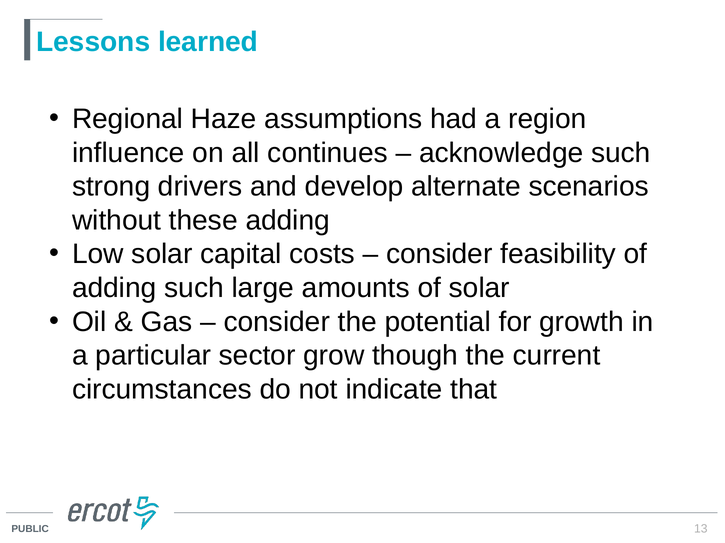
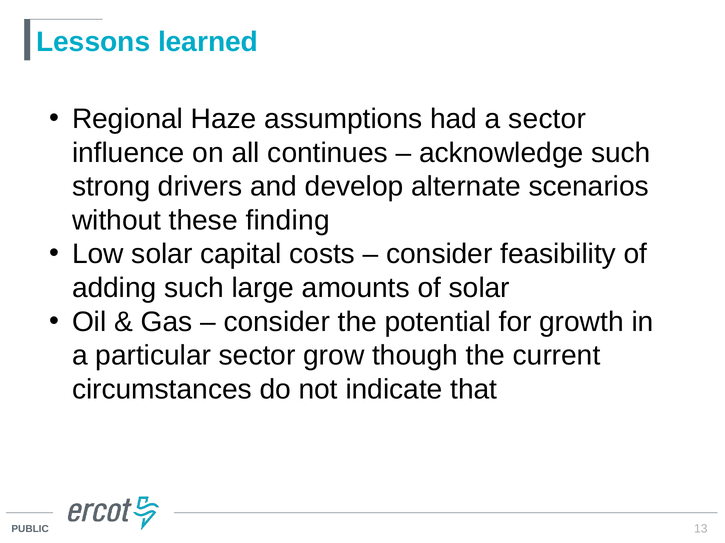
a region: region -> sector
these adding: adding -> finding
